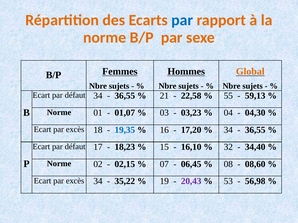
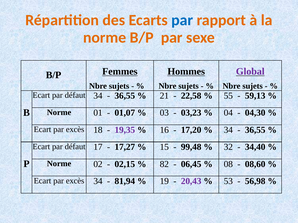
Global colour: orange -> purple
19,35 colour: blue -> purple
18,23: 18,23 -> 17,27
16,10: 16,10 -> 99,48
07: 07 -> 82
35,22: 35,22 -> 81,94
